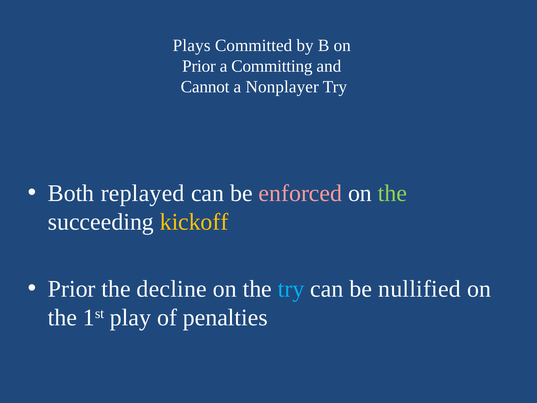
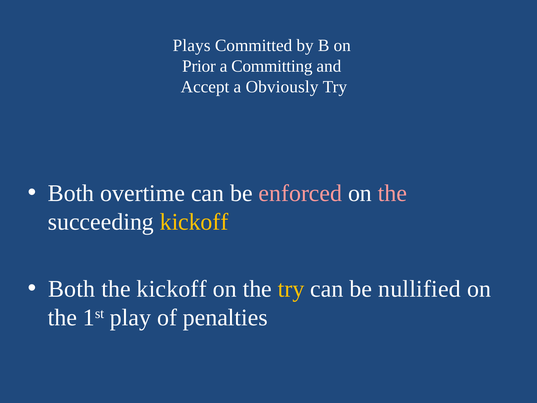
Cannot: Cannot -> Accept
Nonplayer: Nonplayer -> Obviously
replayed: replayed -> overtime
the at (392, 193) colour: light green -> pink
Prior at (72, 289): Prior -> Both
the decline: decline -> kickoff
try at (291, 289) colour: light blue -> yellow
